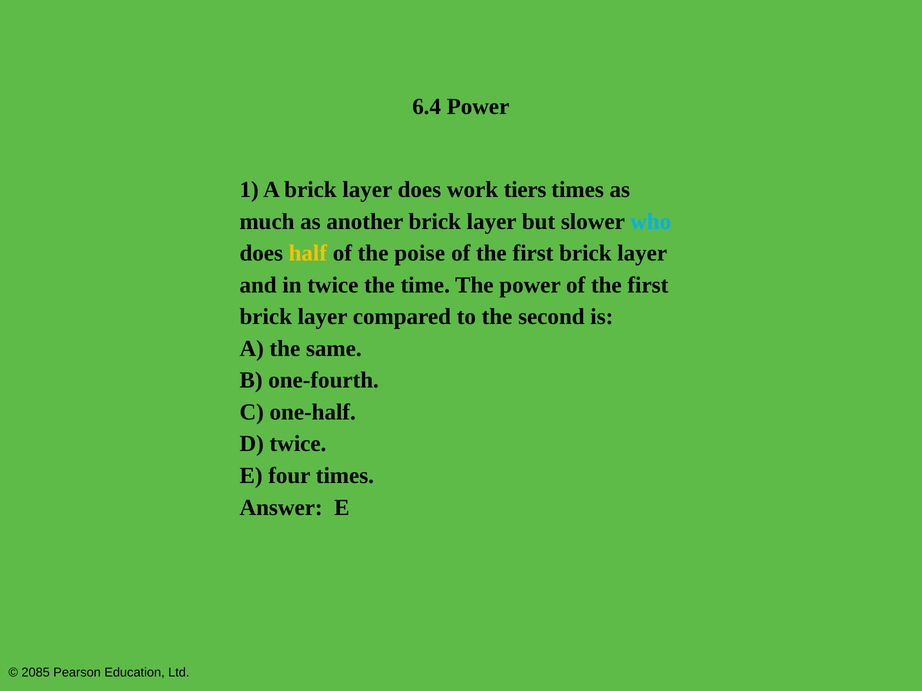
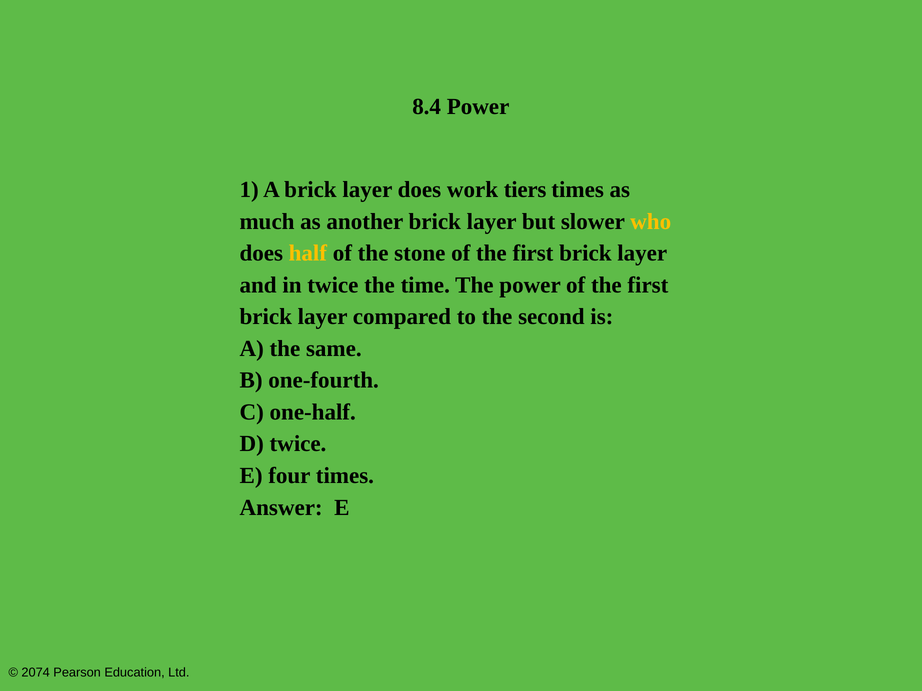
6.4: 6.4 -> 8.4
who colour: light blue -> yellow
poise: poise -> stone
2085: 2085 -> 2074
